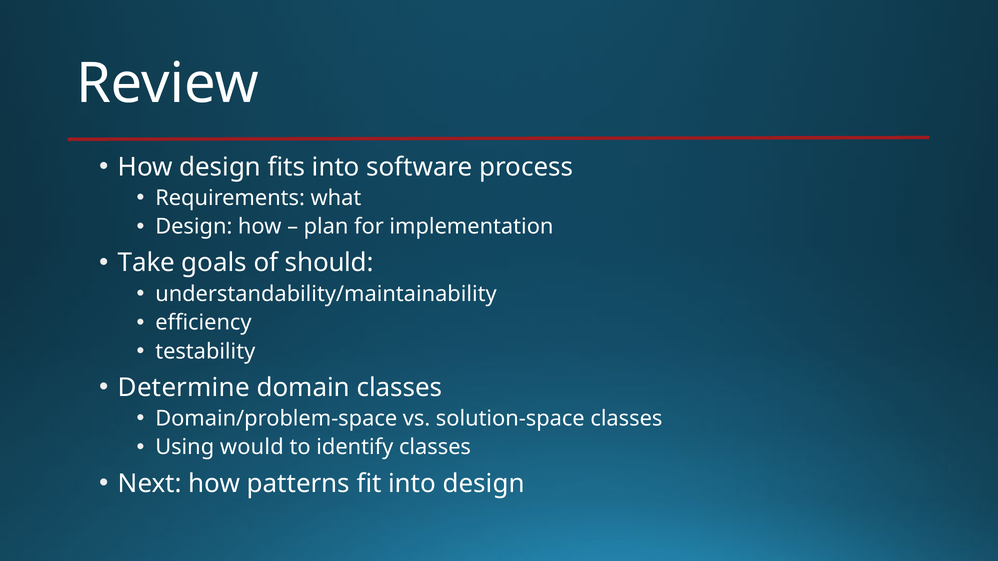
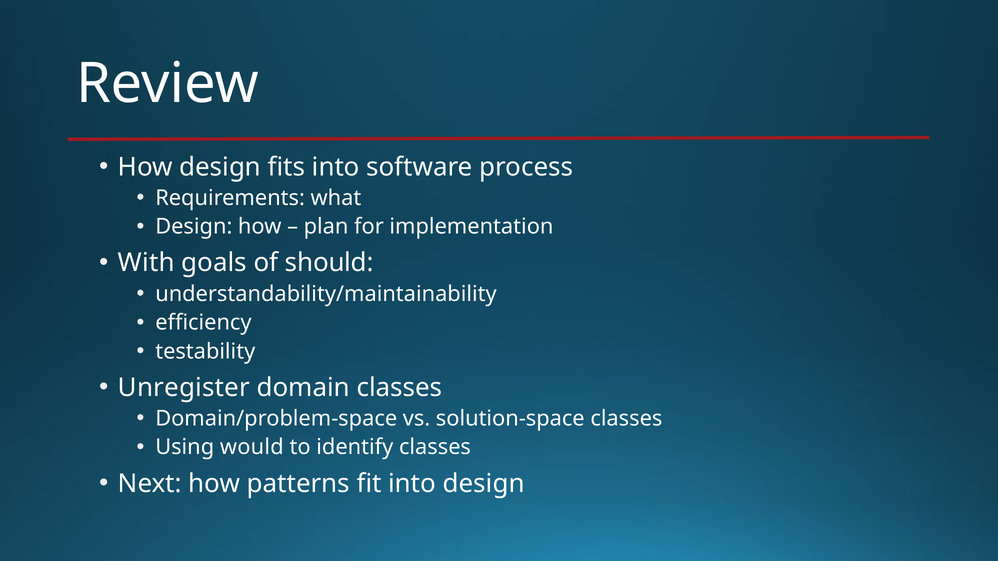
Take: Take -> With
Determine: Determine -> Unregister
